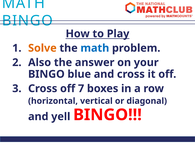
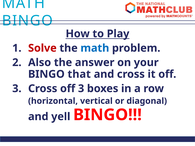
Solve colour: orange -> red
blue: blue -> that
Cross off 7: 7 -> 3
